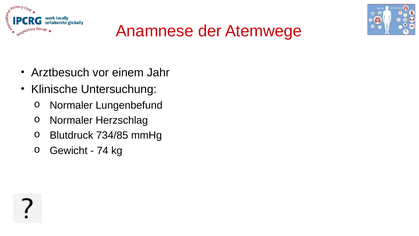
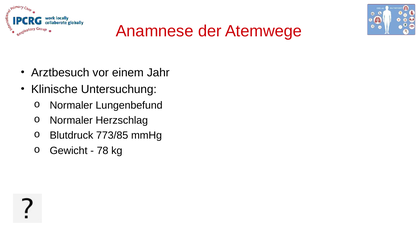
734/85: 734/85 -> 773/85
74: 74 -> 78
